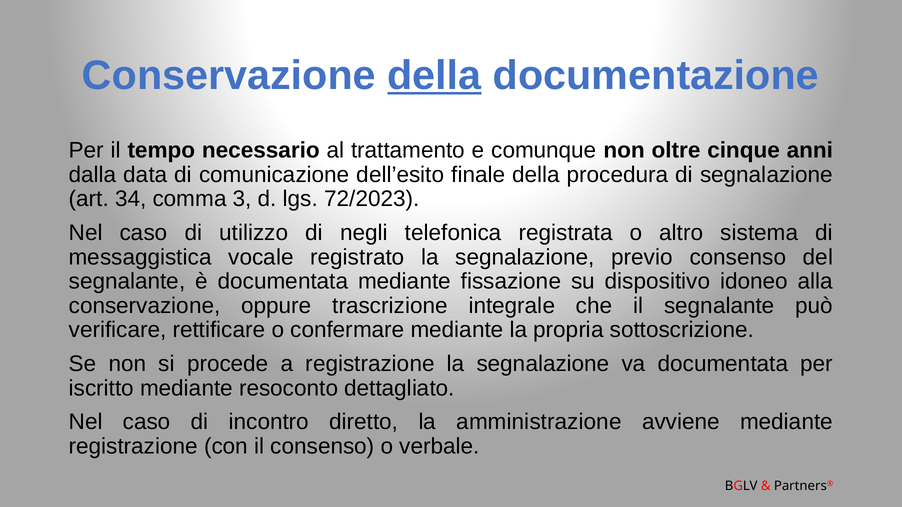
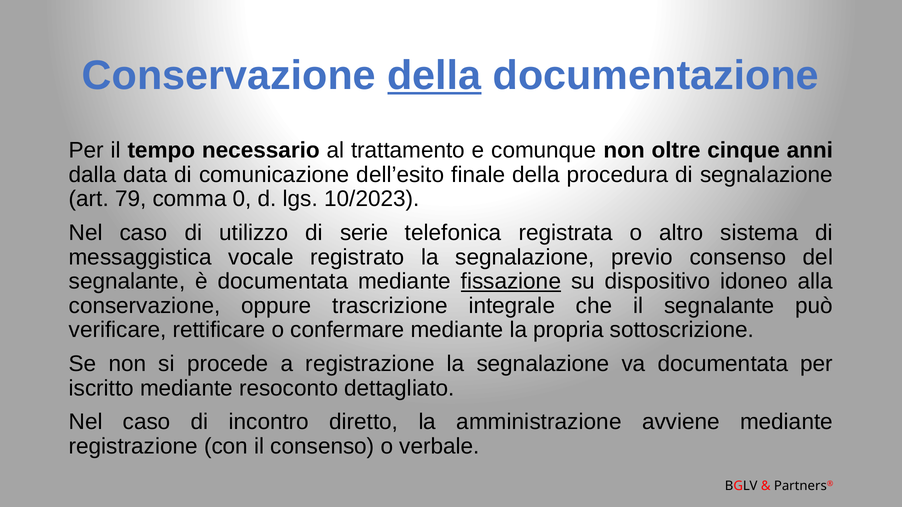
34: 34 -> 79
3: 3 -> 0
72/2023: 72/2023 -> 10/2023
negli: negli -> serie
fissazione underline: none -> present
